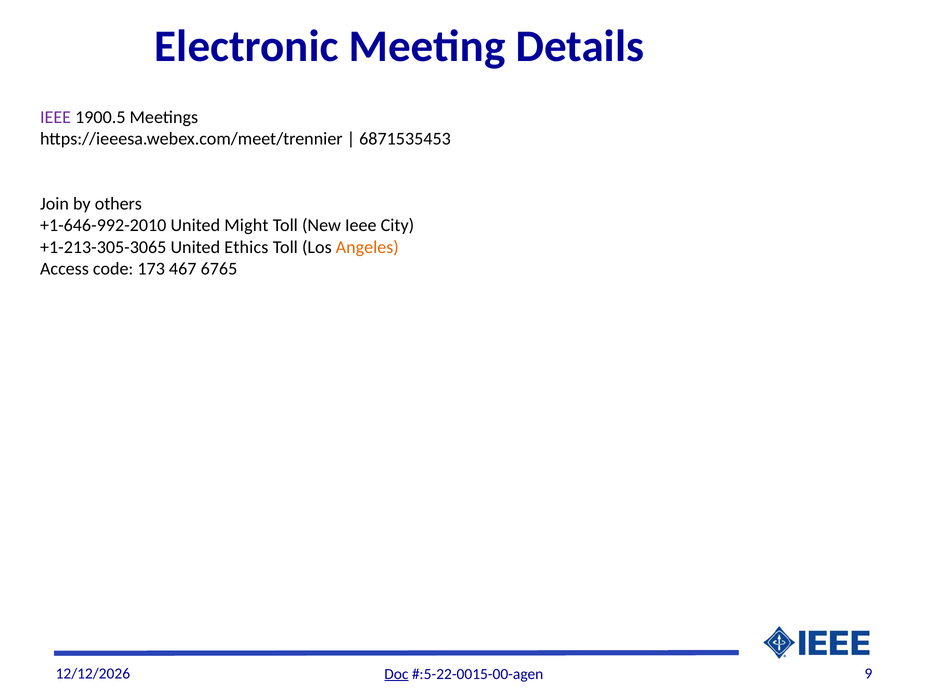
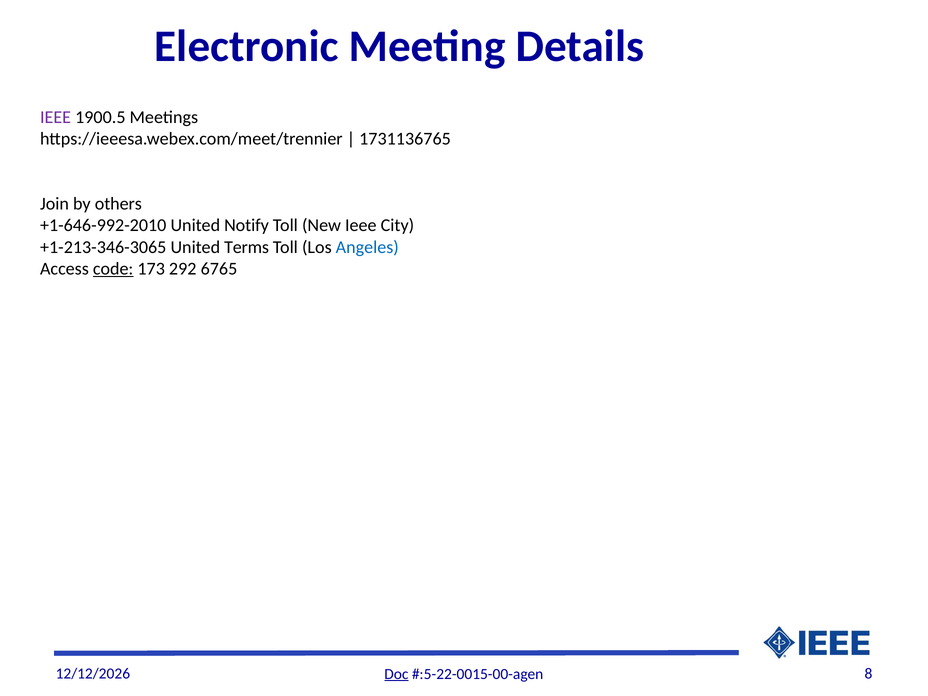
6871535453: 6871535453 -> 1731136765
Might: Might -> Notify
+1-213-305-3065: +1-213-305-3065 -> +1-213-346-3065
Ethics: Ethics -> Terms
Angeles colour: orange -> blue
code underline: none -> present
467: 467 -> 292
9: 9 -> 8
